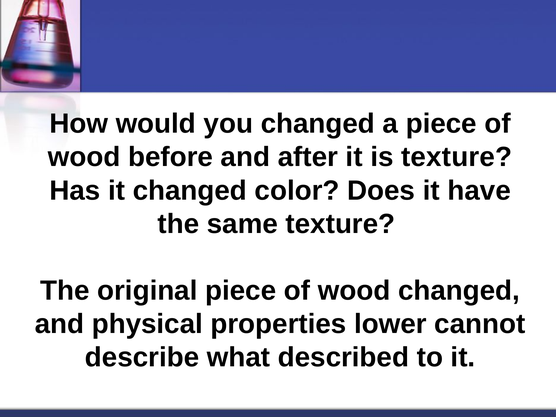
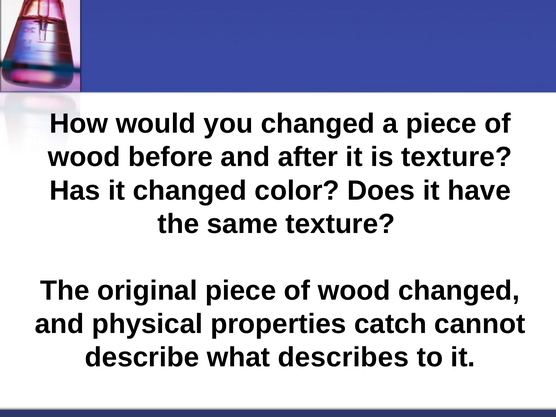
lower: lower -> catch
described: described -> describes
